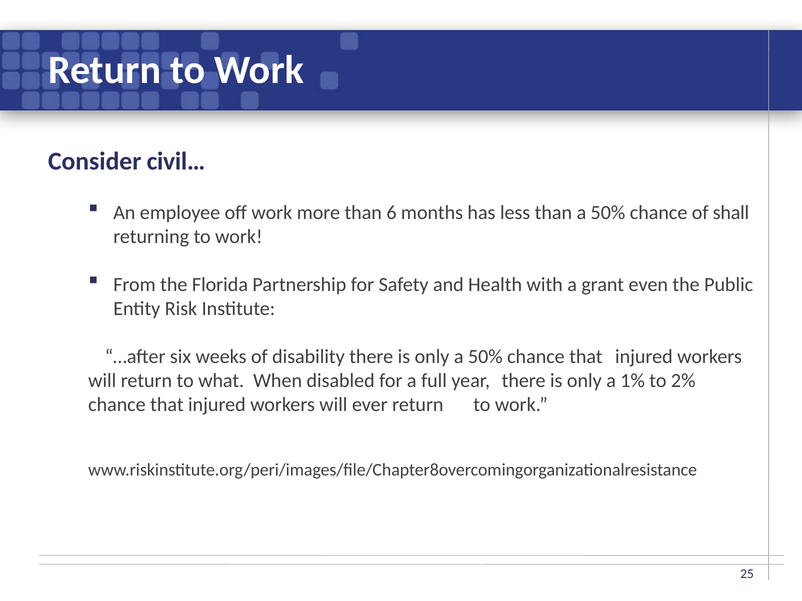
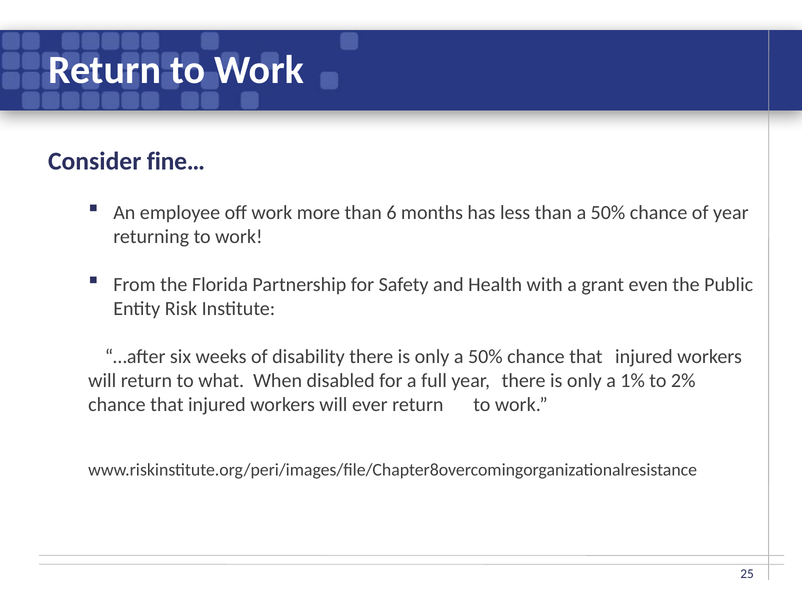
civil…: civil… -> fine…
of shall: shall -> year
